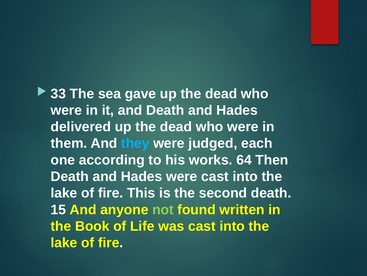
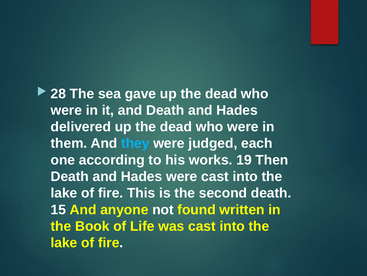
33: 33 -> 28
64: 64 -> 19
not colour: light green -> white
